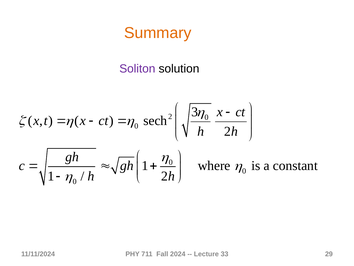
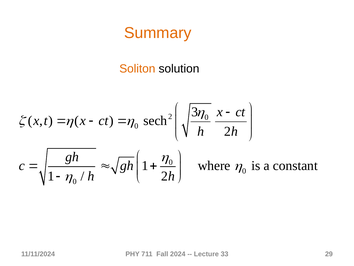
Soliton colour: purple -> orange
